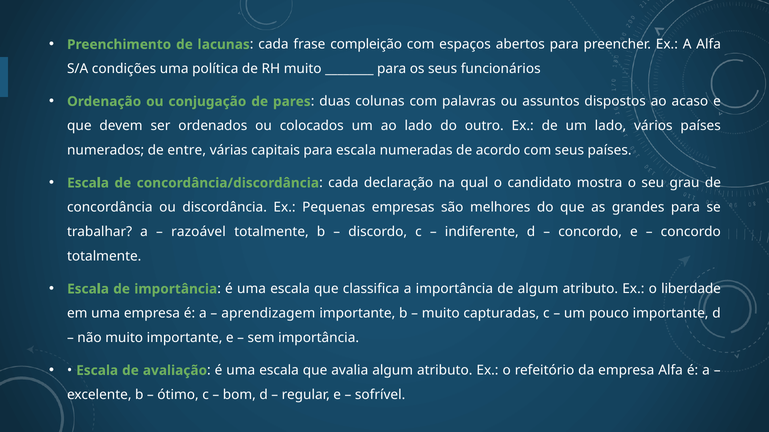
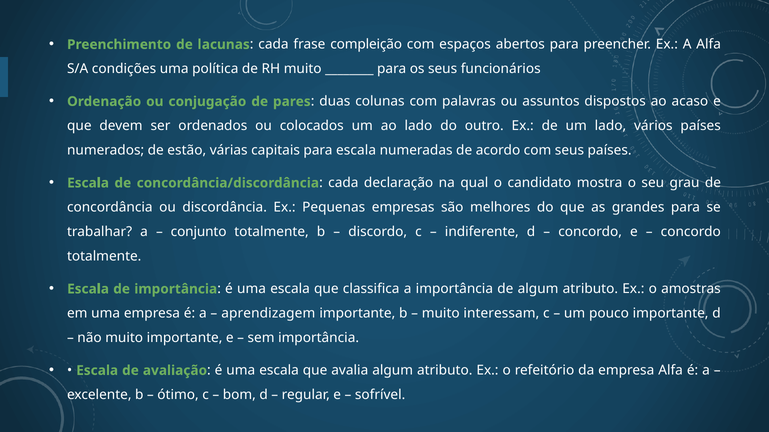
entre: entre -> estão
razoável: razoável -> conjunto
liberdade: liberdade -> amostras
capturadas: capturadas -> interessam
